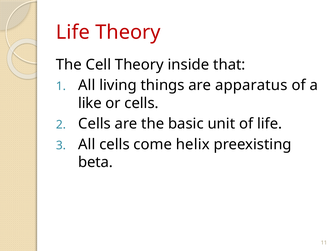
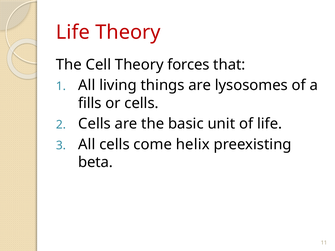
inside: inside -> forces
apparatus: apparatus -> lysosomes
like: like -> fills
